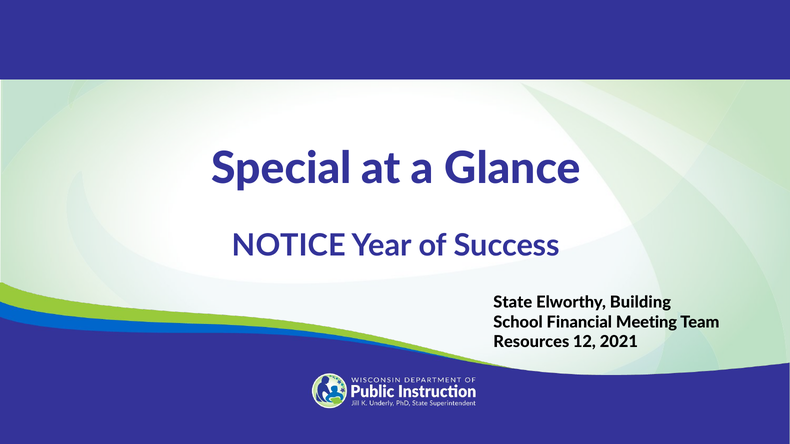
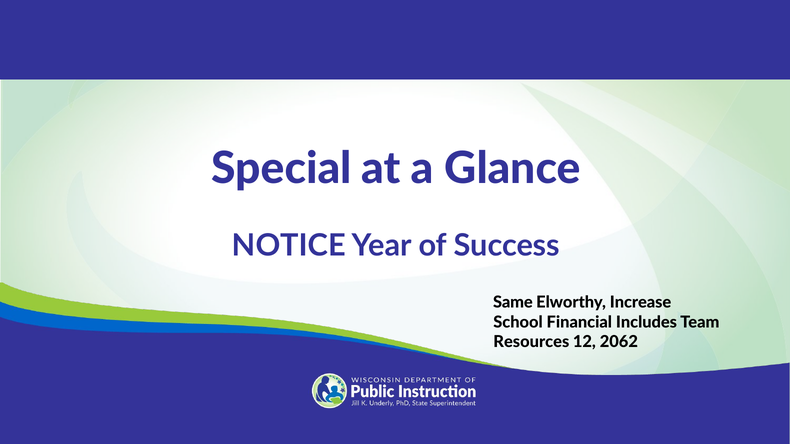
State: State -> Same
Building: Building -> Increase
Meeting: Meeting -> Includes
2021: 2021 -> 2062
